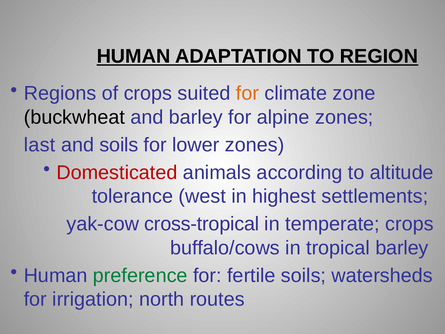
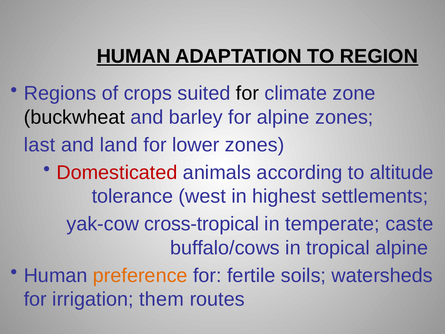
for at (247, 93) colour: orange -> black
and soils: soils -> land
temperate crops: crops -> caste
tropical barley: barley -> alpine
preference colour: green -> orange
north: north -> them
